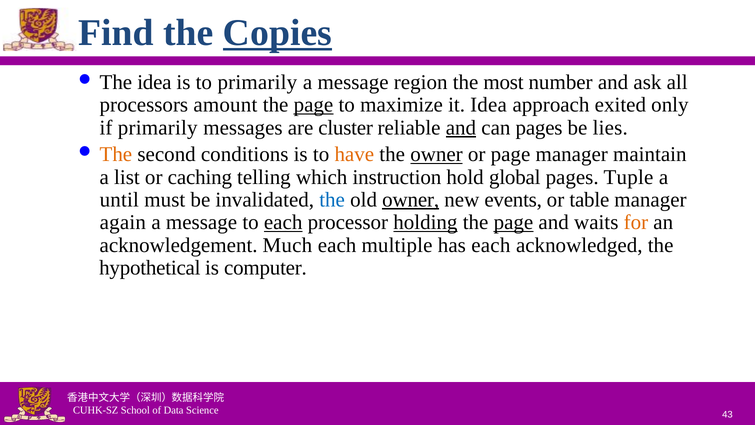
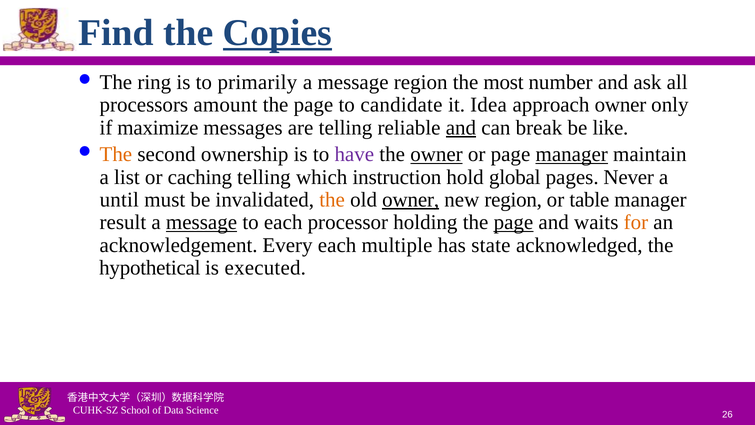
The idea: idea -> ring
page at (313, 105) underline: present -> none
maximize: maximize -> candidate
approach exited: exited -> owner
if primarily: primarily -> maximize
are cluster: cluster -> telling
can pages: pages -> break
lies: lies -> like
conditions: conditions -> ownership
have colour: orange -> purple
manager at (572, 154) underline: none -> present
Tuple: Tuple -> Never
the at (332, 200) colour: blue -> orange
new events: events -> region
again: again -> result
message at (202, 222) underline: none -> present
each at (283, 222) underline: present -> none
holding underline: present -> none
Much: Much -> Every
has each: each -> state
computer: computer -> executed
43: 43 -> 26
